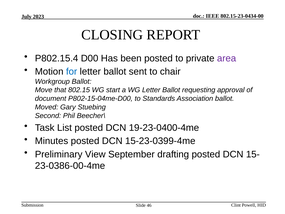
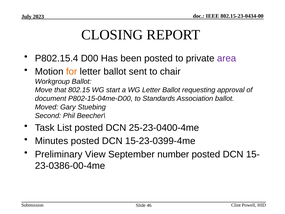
for colour: blue -> orange
19-23-0400-4me: 19-23-0400-4me -> 25-23-0400-4me
drafting: drafting -> number
